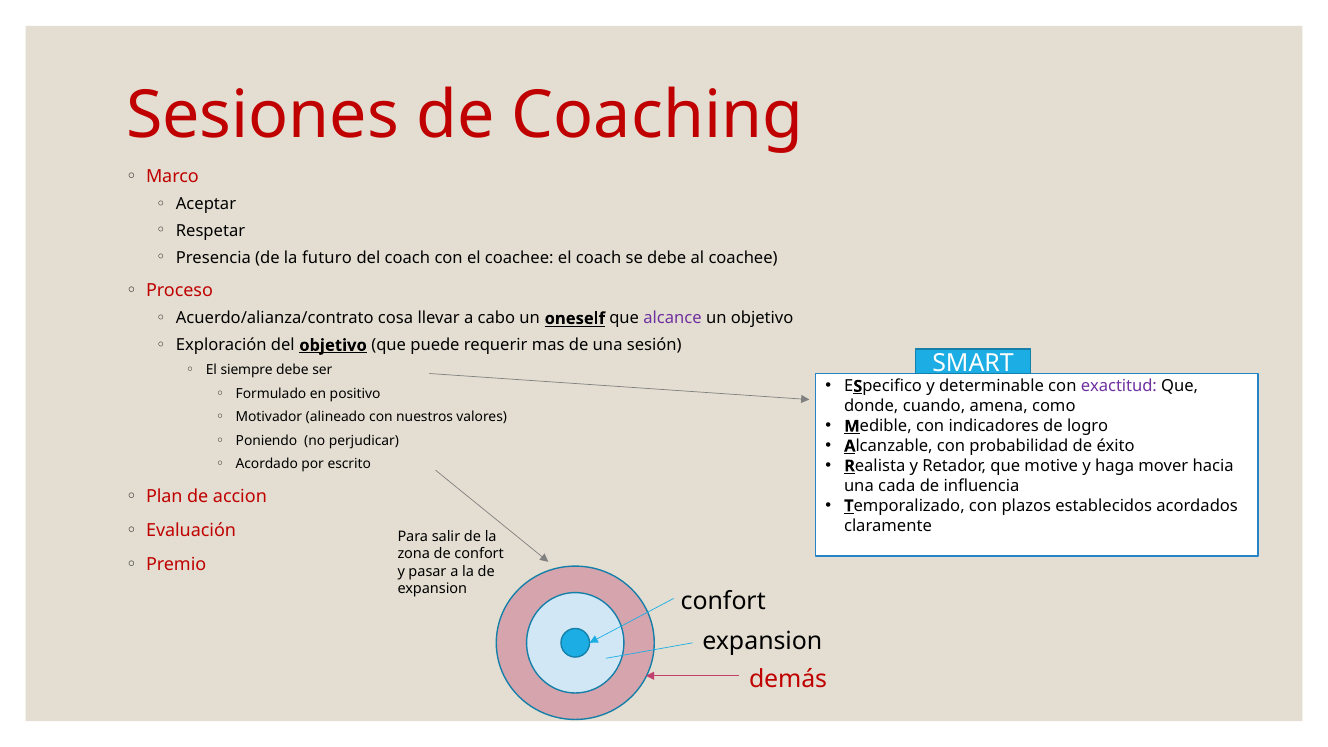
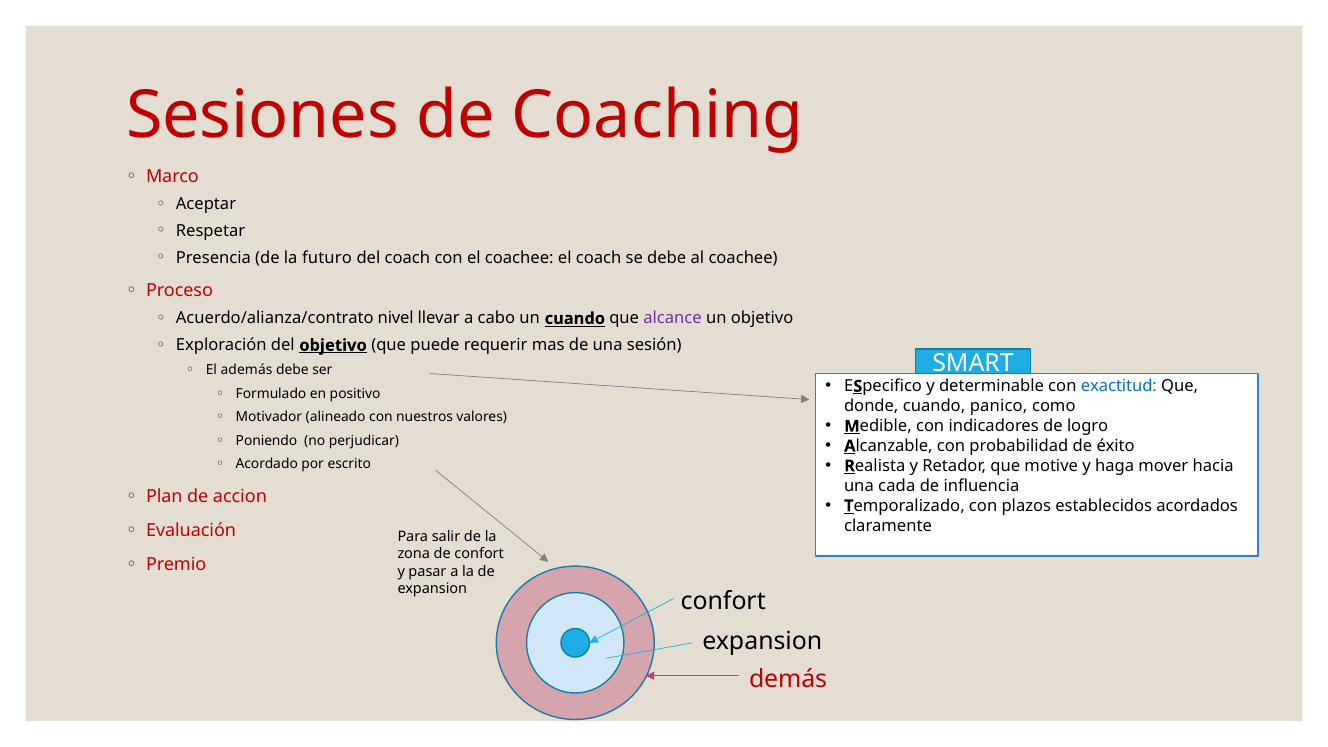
cosa: cosa -> nivel
un oneself: oneself -> cuando
siempre: siempre -> además
exactitud colour: purple -> blue
amena: amena -> panico
